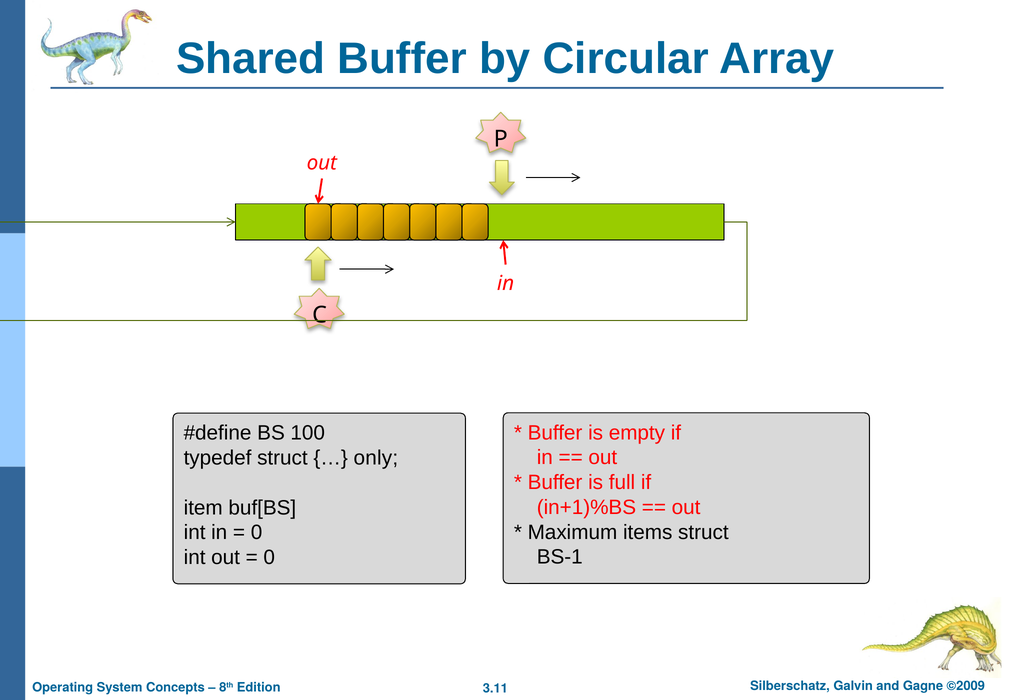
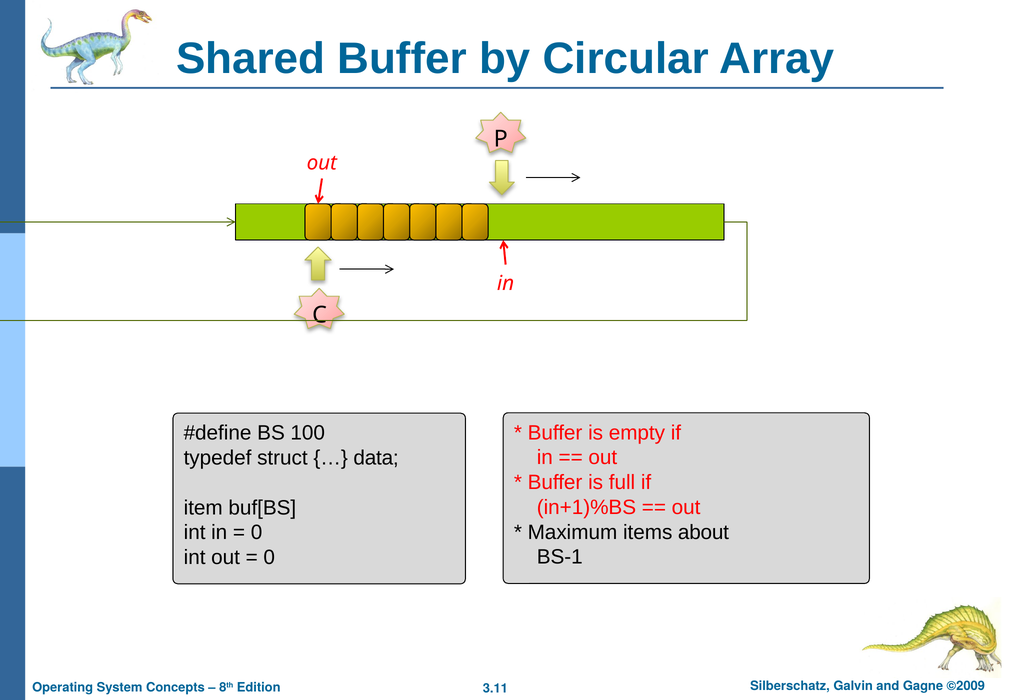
only: only -> data
items struct: struct -> about
